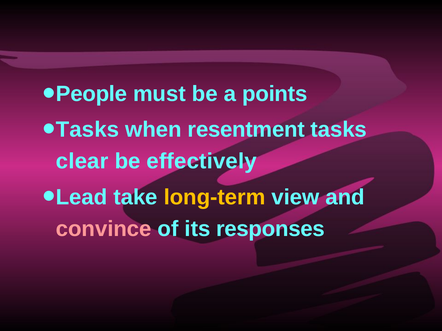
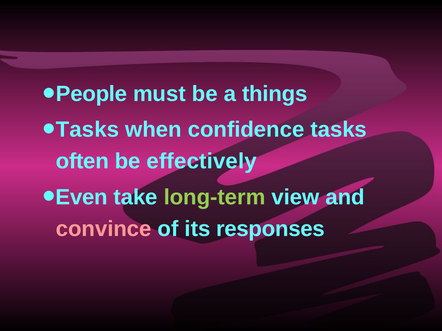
points: points -> things
resentment: resentment -> confidence
clear: clear -> often
Lead: Lead -> Even
long-term colour: yellow -> light green
